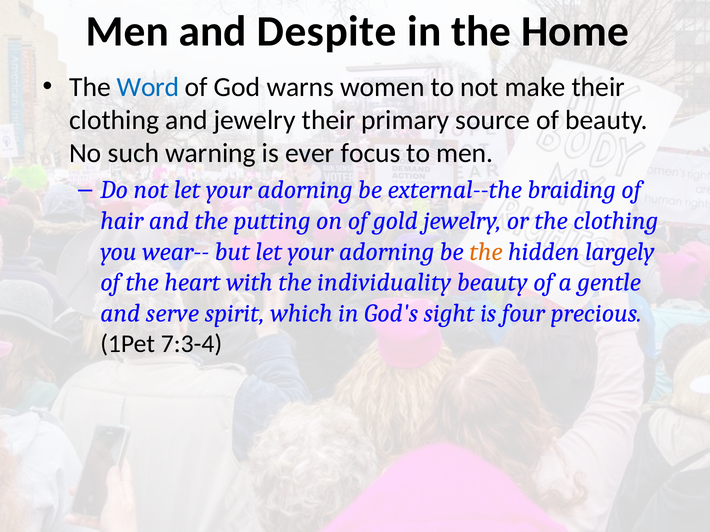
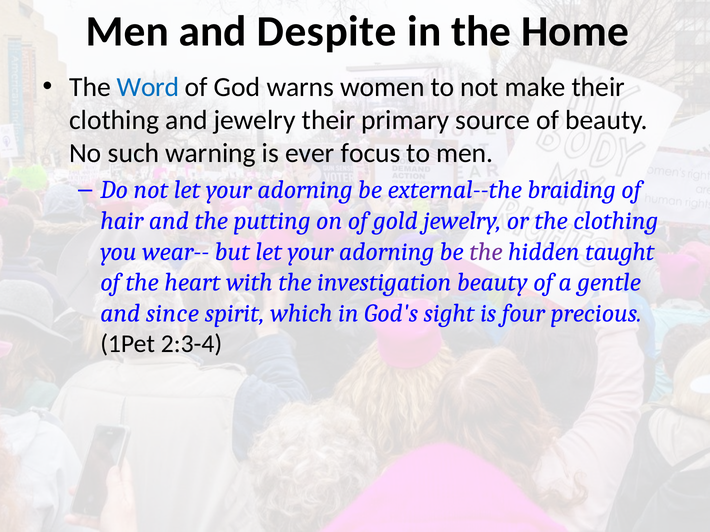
the at (486, 252) colour: orange -> purple
largely: largely -> taught
individuality: individuality -> investigation
serve: serve -> since
7:3-4: 7:3-4 -> 2:3-4
